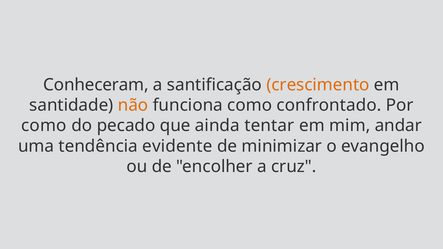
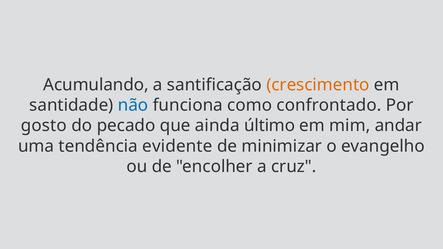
Conheceram: Conheceram -> Acumulando
não colour: orange -> blue
como at (44, 126): como -> gosto
tentar: tentar -> último
